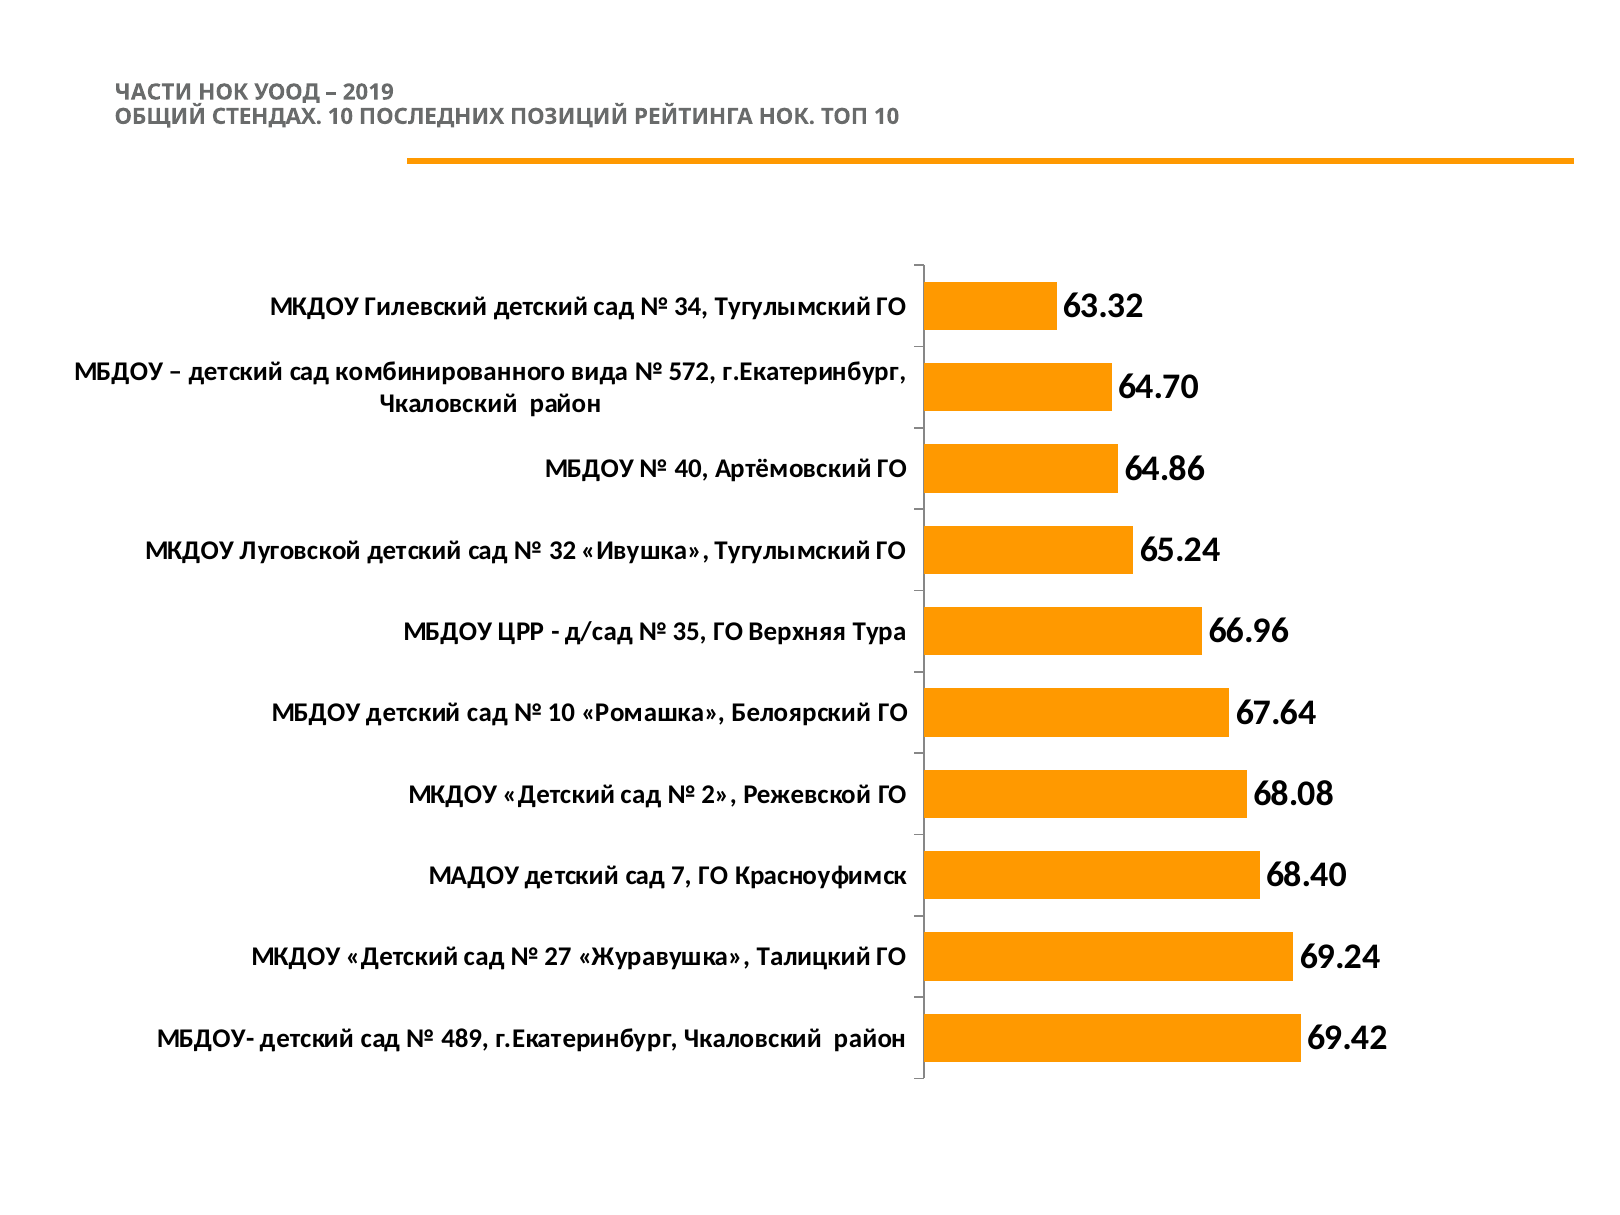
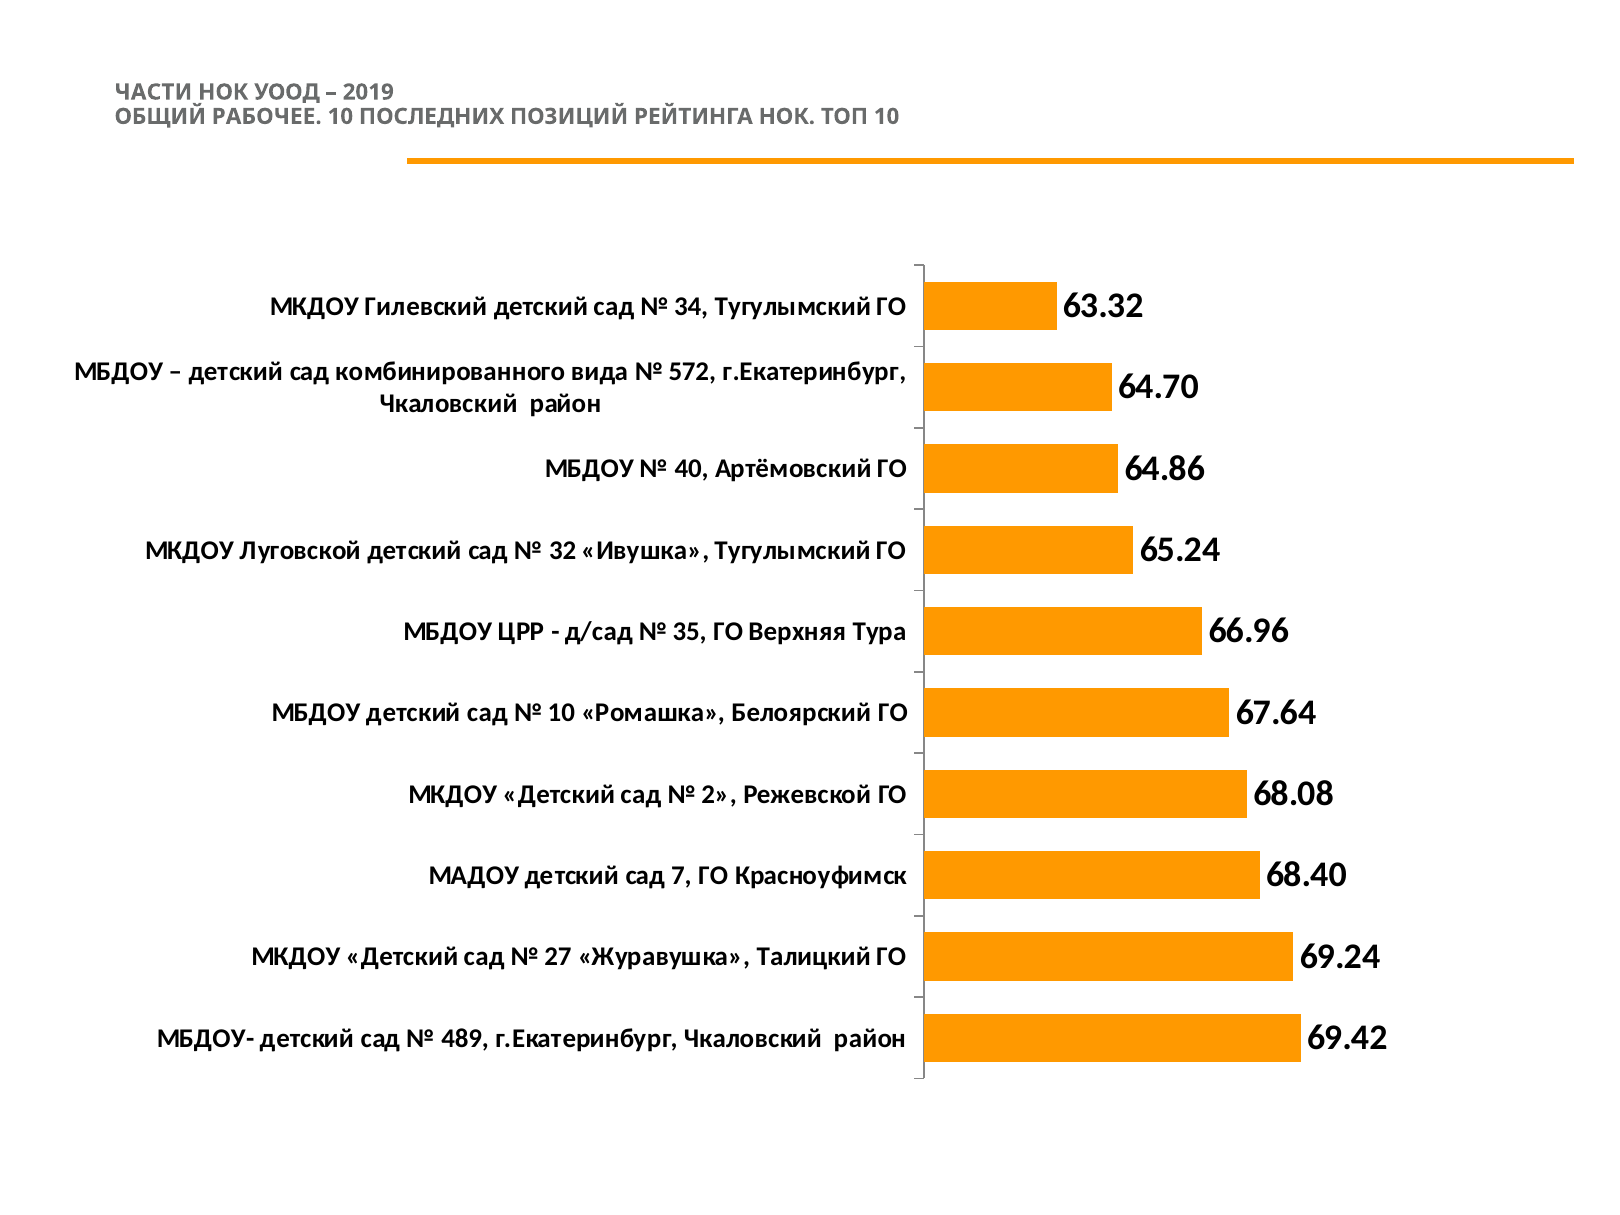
СТЕНДАХ: СТЕНДАХ -> РАБОЧЕЕ
